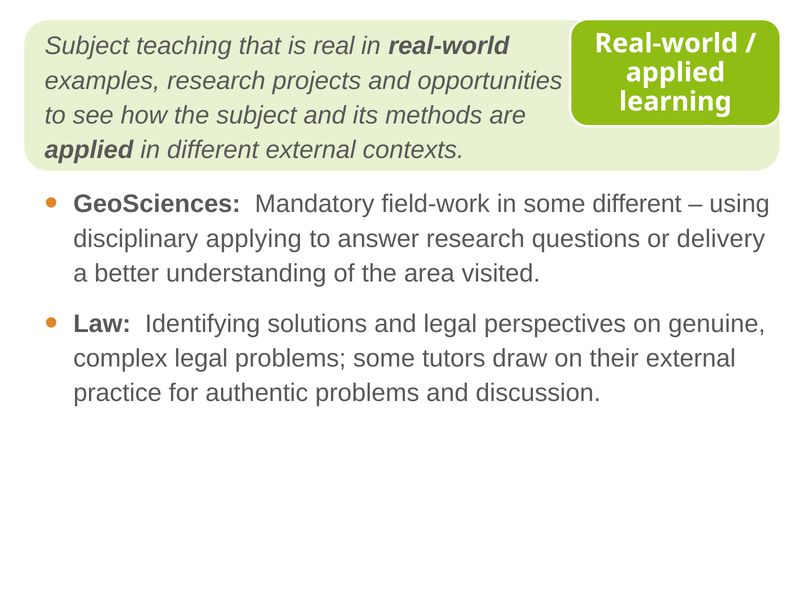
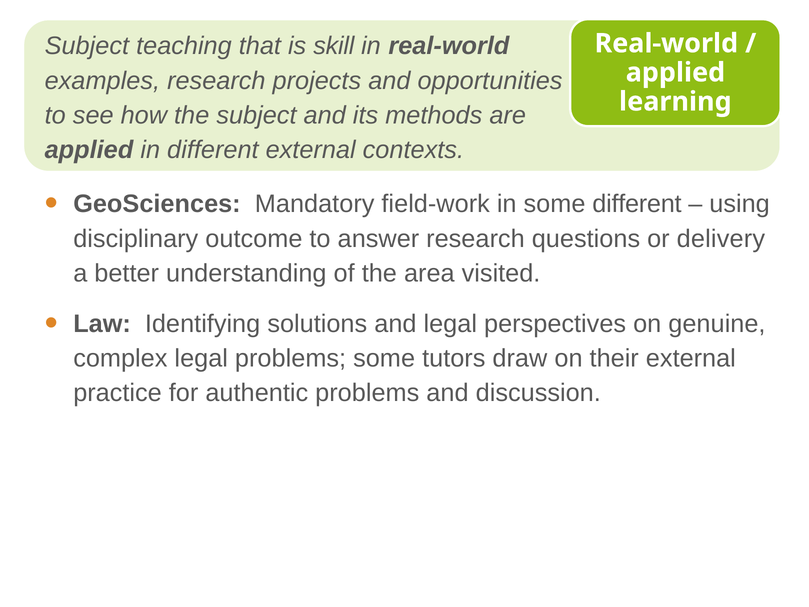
real: real -> skill
applying: applying -> outcome
